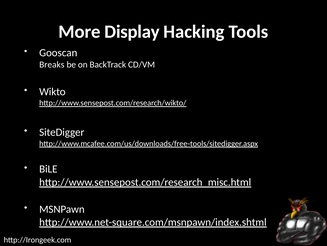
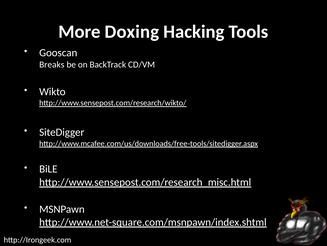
Display: Display -> Doxing
